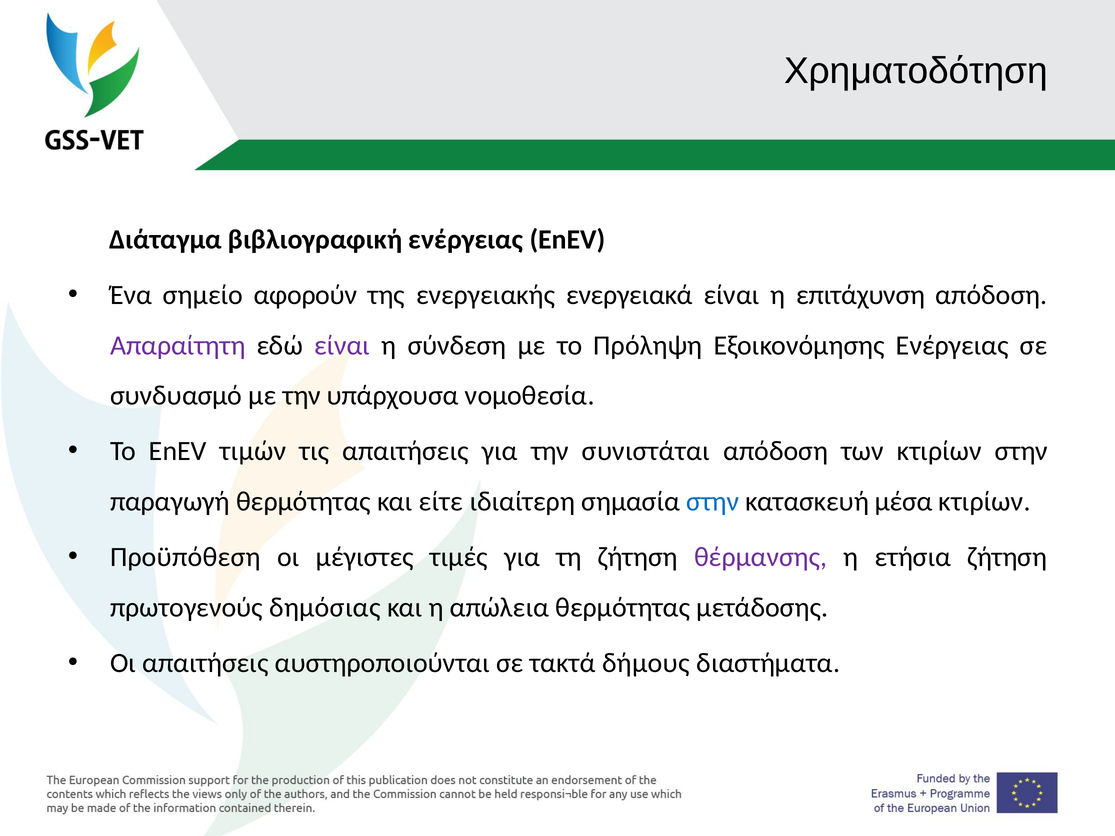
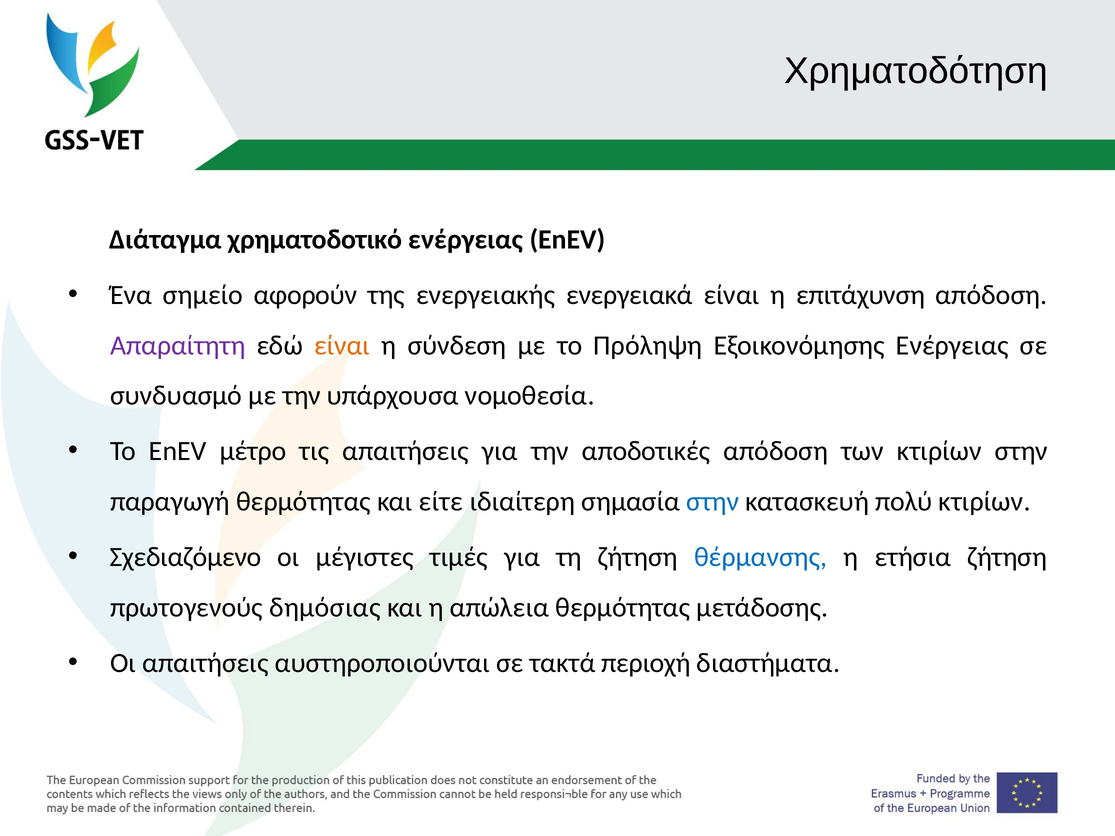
βιβλιογραφική: βιβλιογραφική -> χρηματοδοτικό
είναι at (342, 345) colour: purple -> orange
τιμών: τιμών -> μέτρο
συνιστάται: συνιστάται -> αποδοτικές
μέσα: μέσα -> πολύ
Προϋπόθεση: Προϋπόθεση -> Σχεδιαζόμενο
θέρμανσης colour: purple -> blue
δήμους: δήμους -> περιοχή
